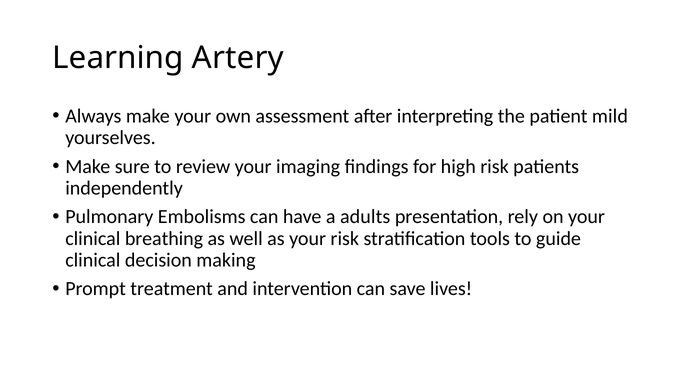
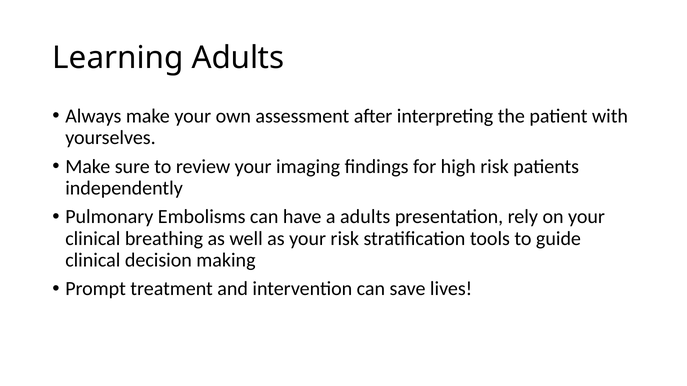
Learning Artery: Artery -> Adults
mild: mild -> with
